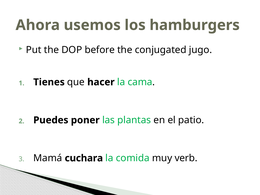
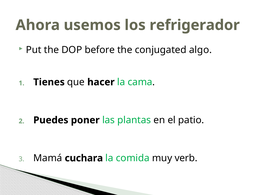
hamburgers: hamburgers -> refrigerador
jugo: jugo -> algo
